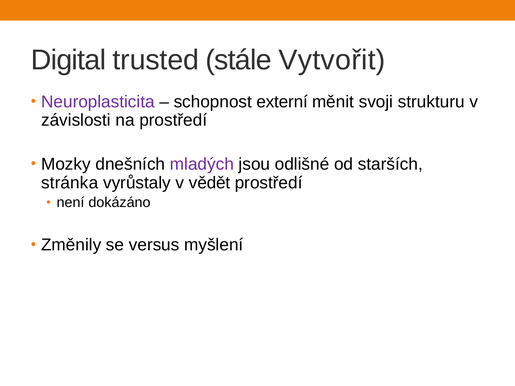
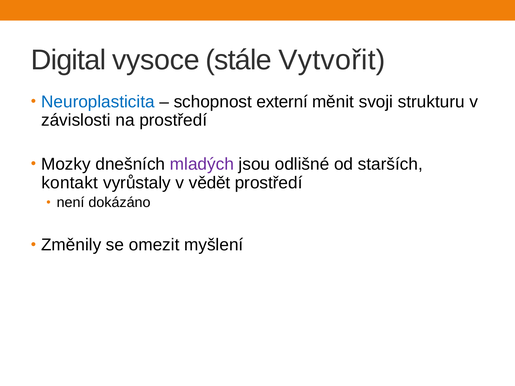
trusted: trusted -> vysoce
Neuroplasticita colour: purple -> blue
stránka: stránka -> kontakt
versus: versus -> omezit
